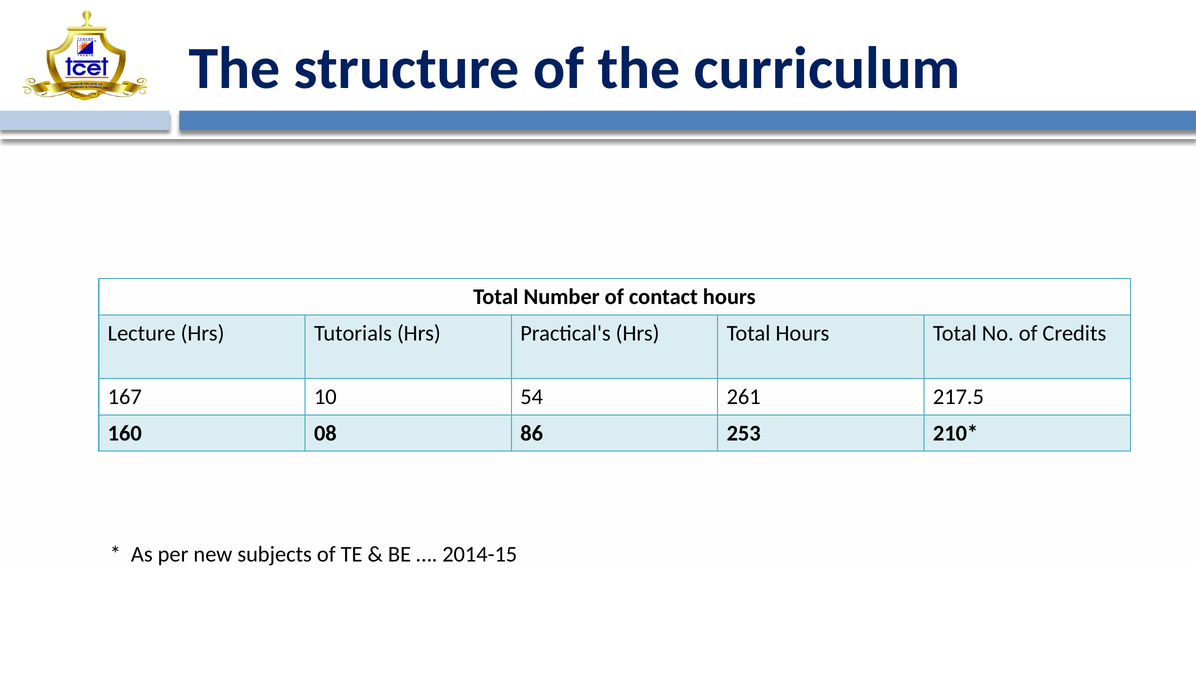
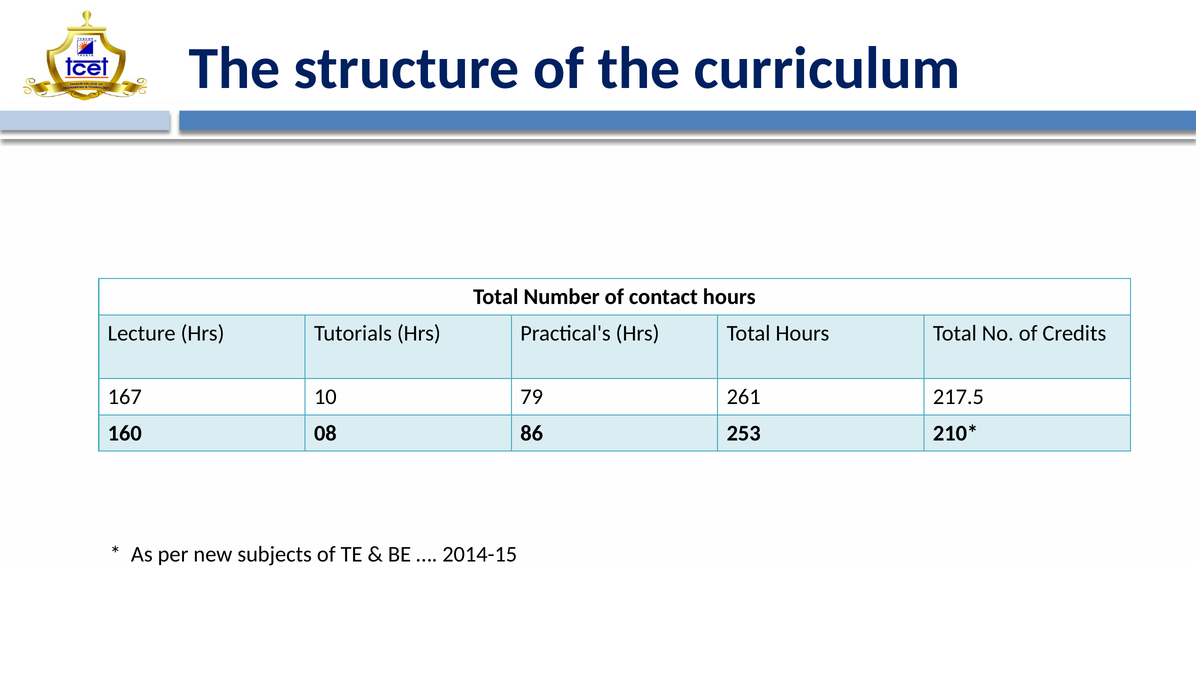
54: 54 -> 79
